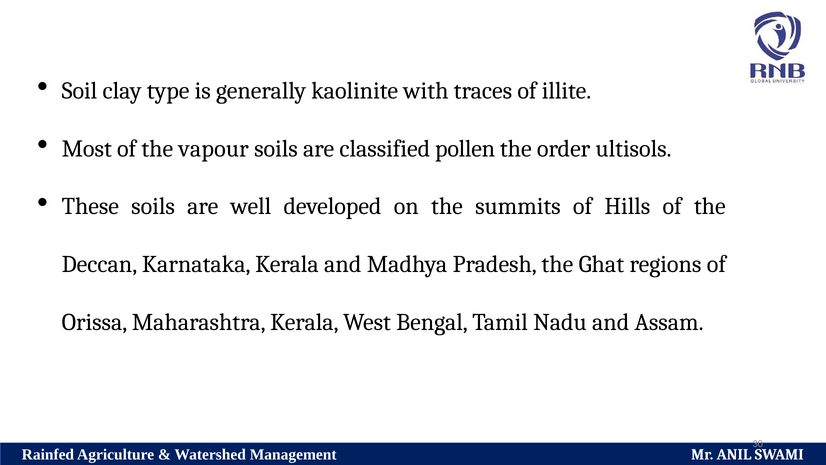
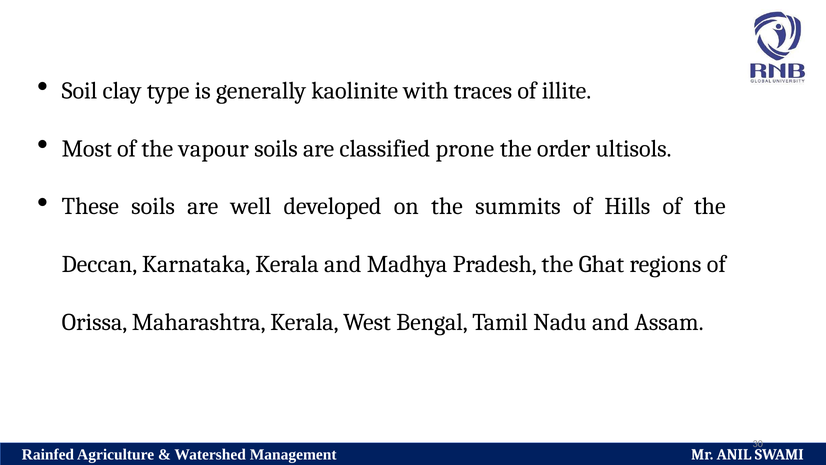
pollen: pollen -> prone
